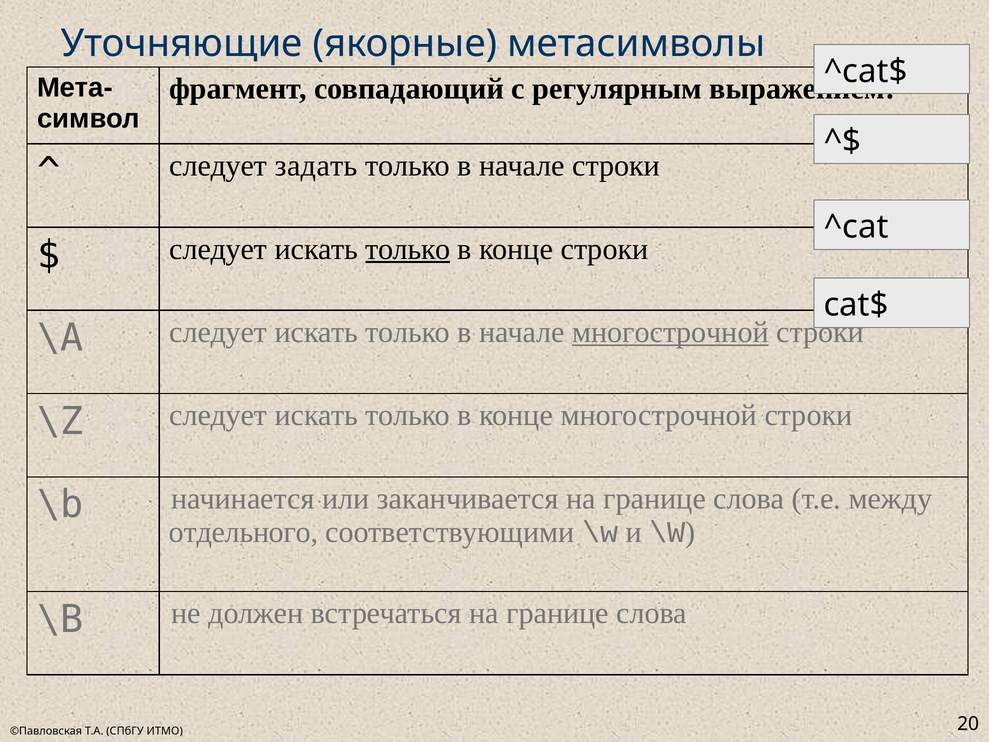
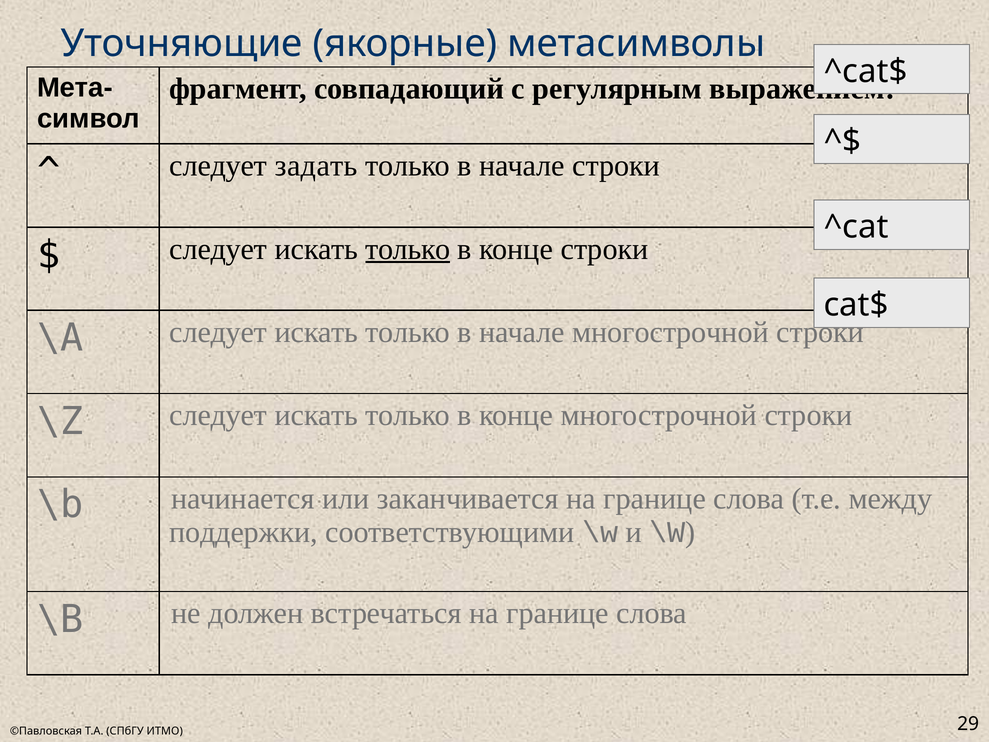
многострочной at (670, 332) underline: present -> none
отдельного: отдельного -> поддержки
20: 20 -> 29
